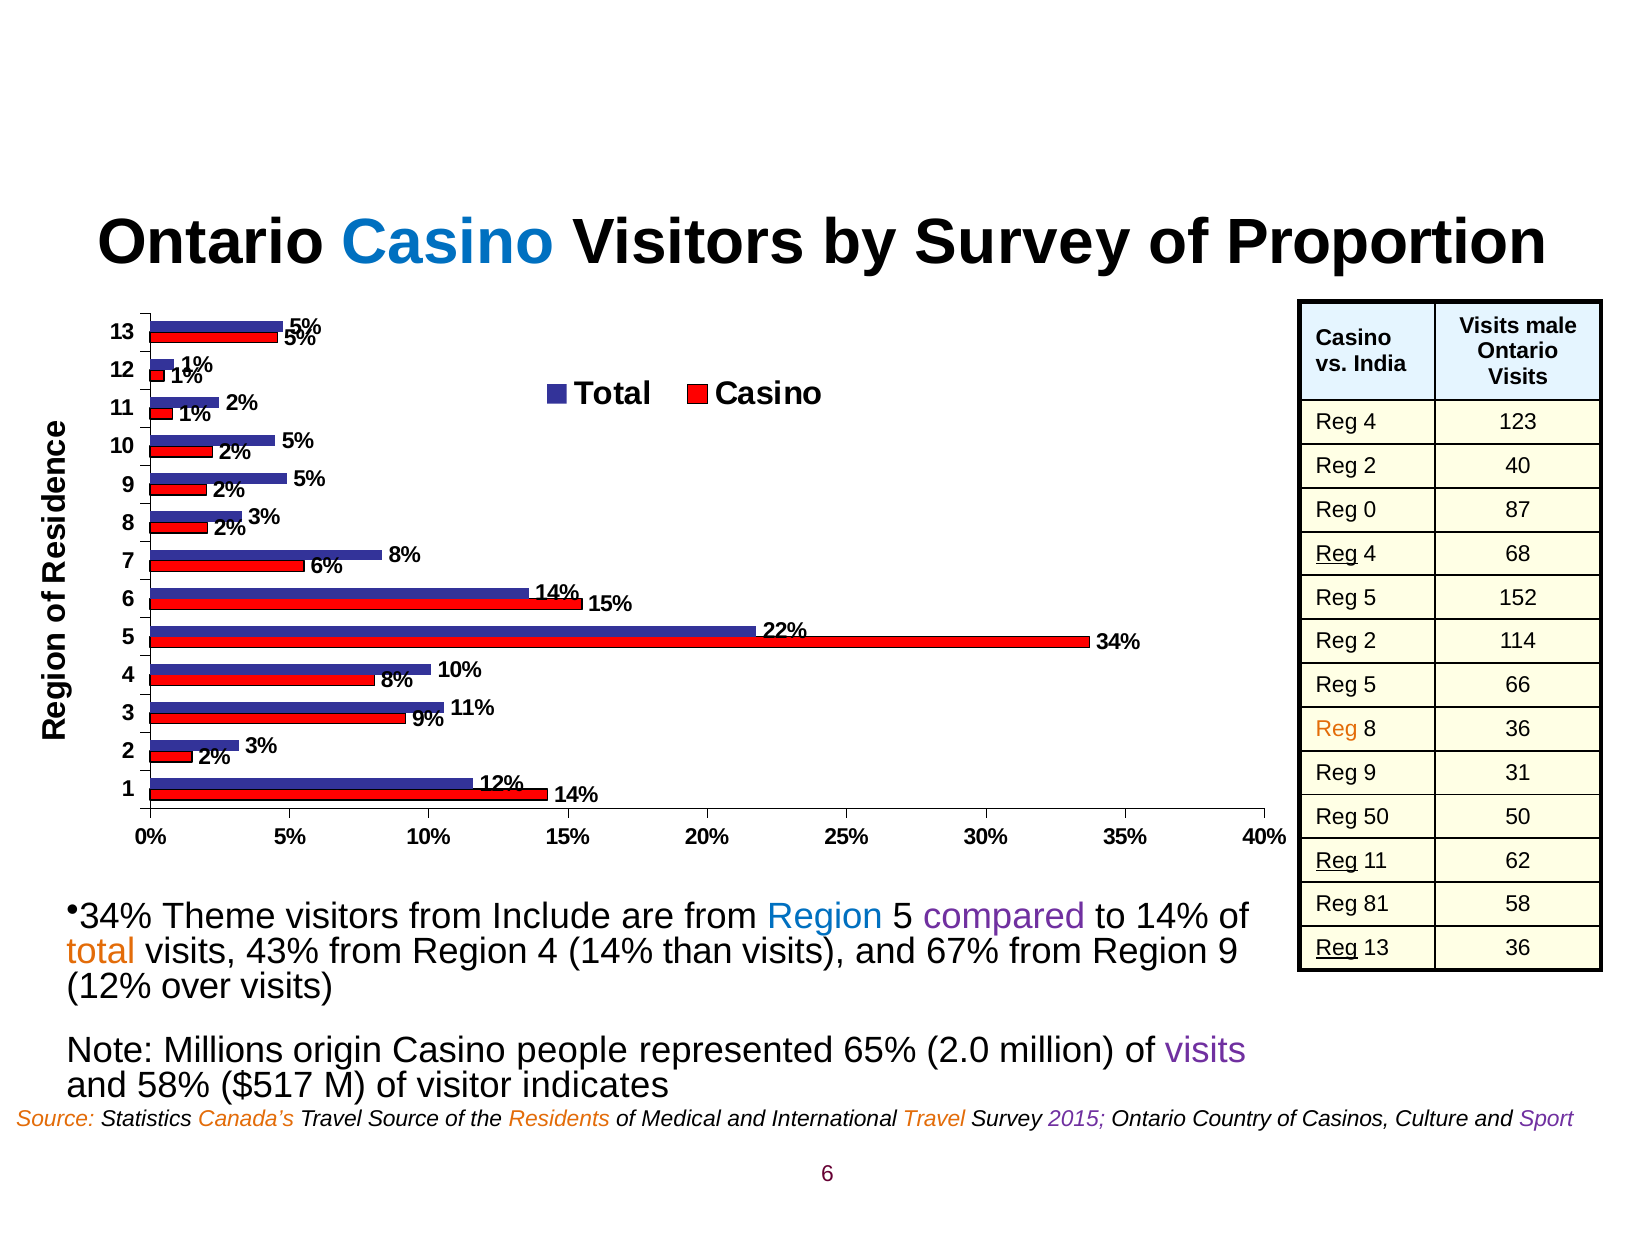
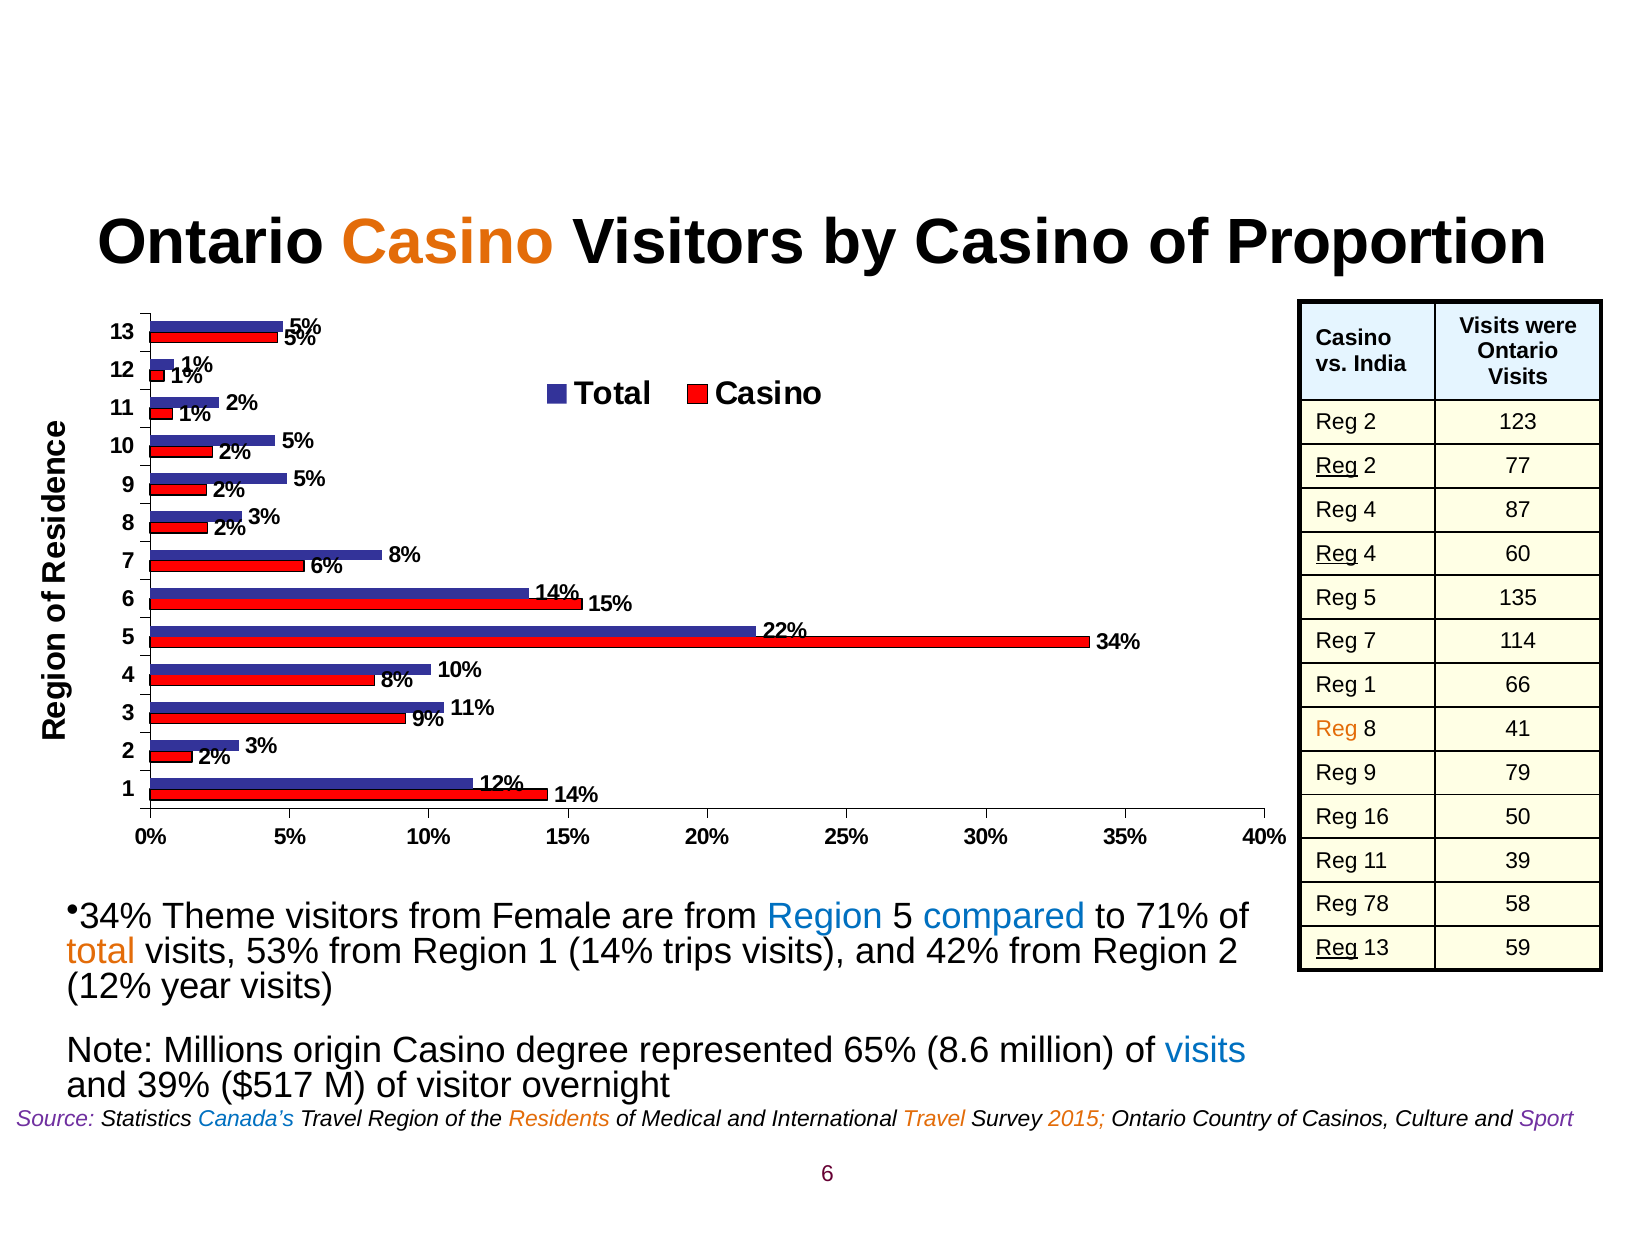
Casino at (448, 243) colour: blue -> orange
by Survey: Survey -> Casino
male: male -> were
4 at (1370, 423): 4 -> 2
Reg at (1337, 466) underline: none -> present
40: 40 -> 77
0 at (1370, 510): 0 -> 4
68: 68 -> 60
152: 152 -> 135
2 at (1370, 642): 2 -> 7
5 at (1370, 686): 5 -> 1
8 36: 36 -> 41
31: 31 -> 79
Reg 50: 50 -> 16
Reg at (1337, 861) underline: present -> none
62: 62 -> 39
81: 81 -> 78
Include: Include -> Female
compared colour: purple -> blue
to 14%: 14% -> 71%
43%: 43% -> 53%
Region 4: 4 -> 1
than: than -> trips
67%: 67% -> 42%
Region 9: 9 -> 2
13 36: 36 -> 59
over: over -> year
people: people -> degree
2.0: 2.0 -> 8.6
visits at (1206, 1051) colour: purple -> blue
58%: 58% -> 39%
indicates: indicates -> overnight
Source at (55, 1120) colour: orange -> purple
Canada’s colour: orange -> blue
Travel Source: Source -> Region
2015 colour: purple -> orange
